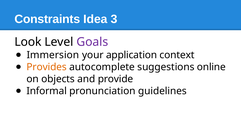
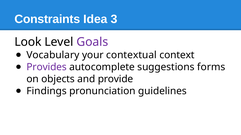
Immersion: Immersion -> Vocabulary
application: application -> contextual
Provides colour: orange -> purple
online: online -> forms
Informal: Informal -> Findings
